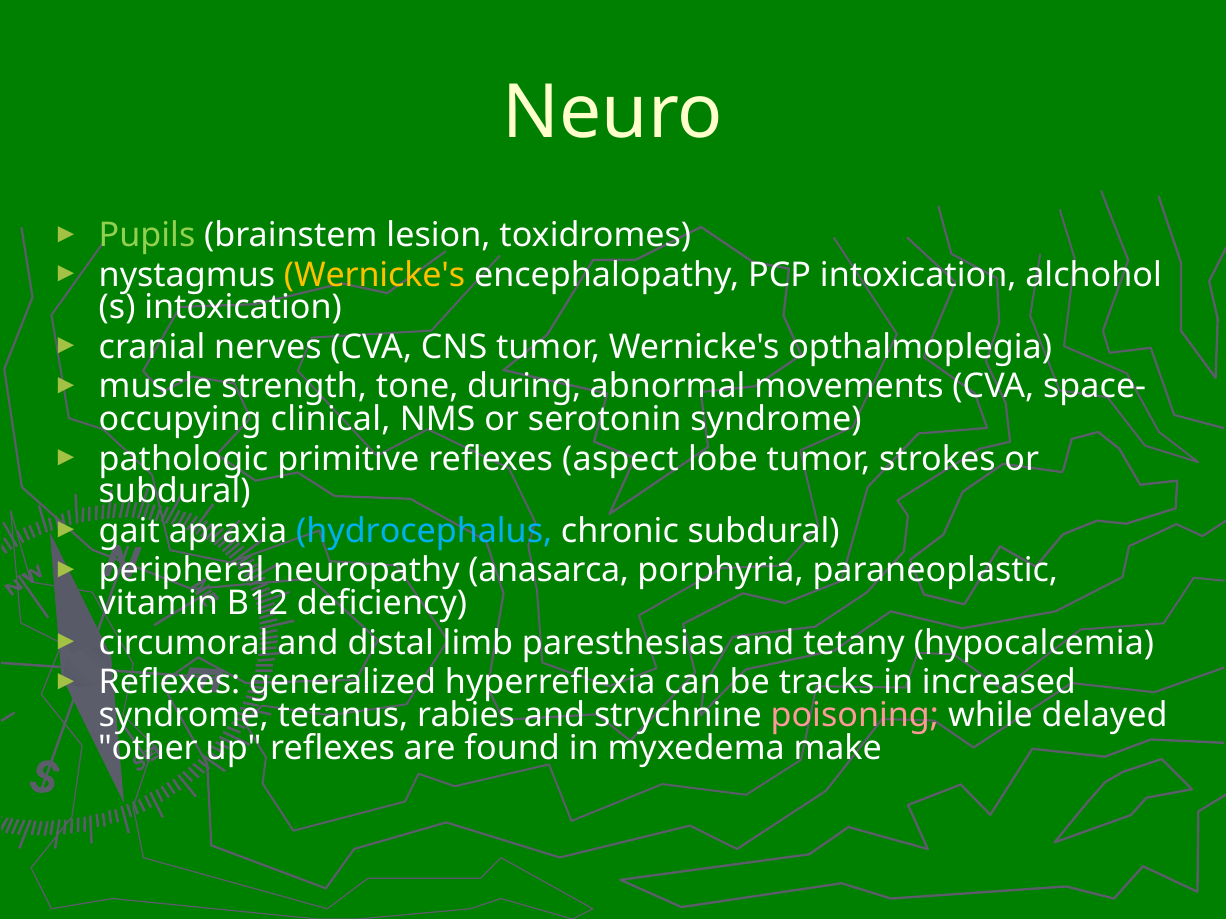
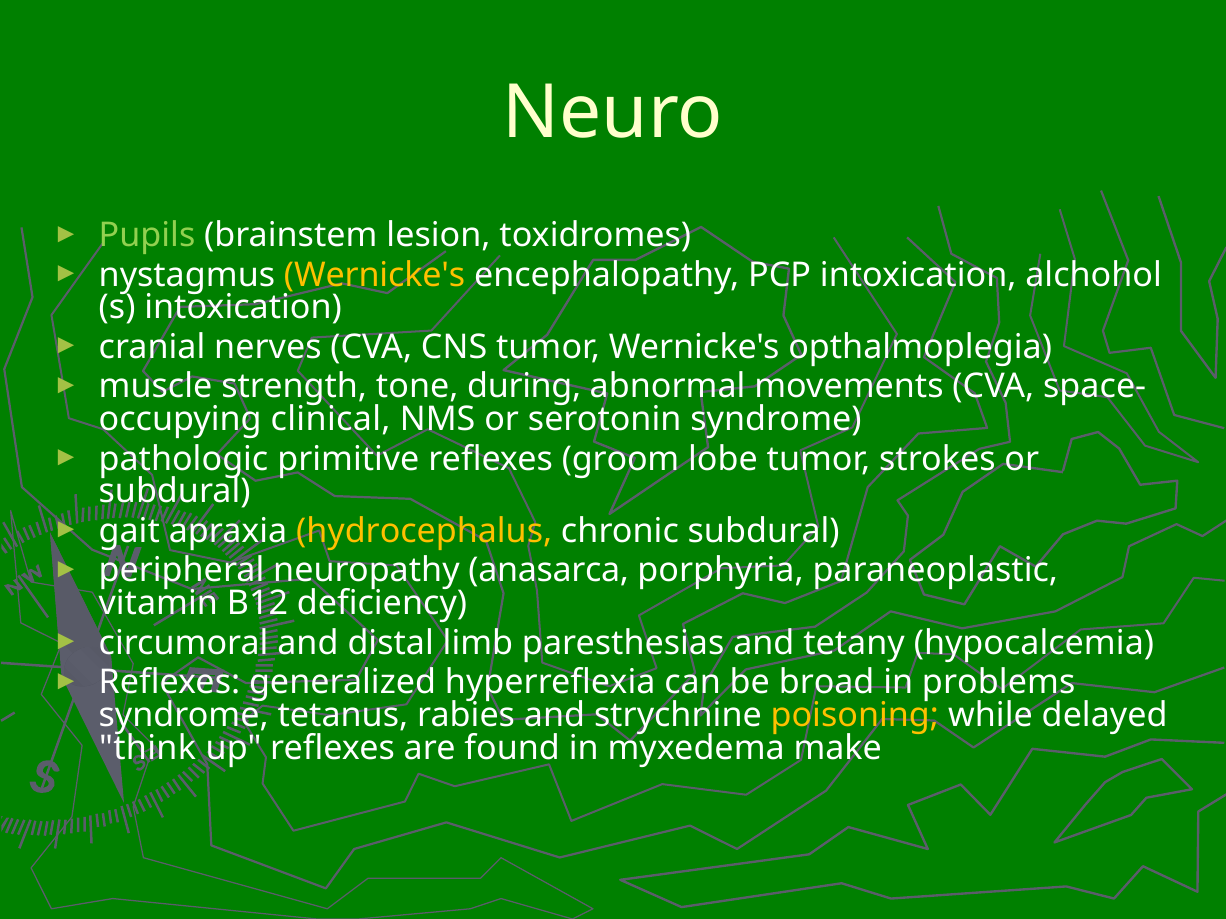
aspect: aspect -> groom
hydrocephalus colour: light blue -> yellow
tracks: tracks -> broad
increased: increased -> problems
poisoning colour: pink -> yellow
other: other -> think
